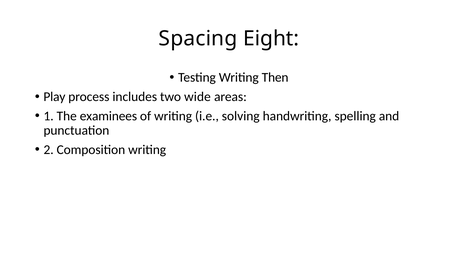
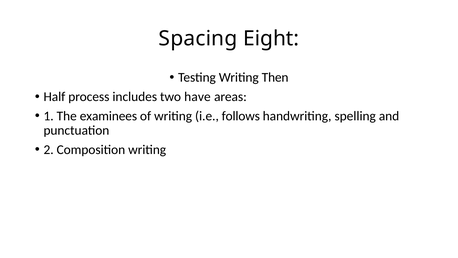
Play: Play -> Half
wide: wide -> have
solving: solving -> follows
